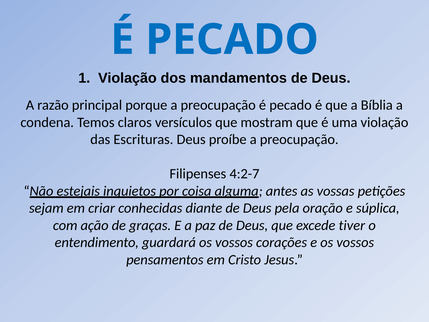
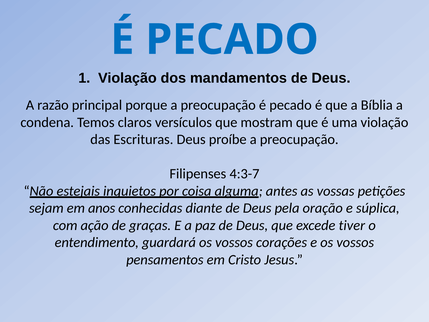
4:2-7: 4:2-7 -> 4:3-7
criar: criar -> anos
